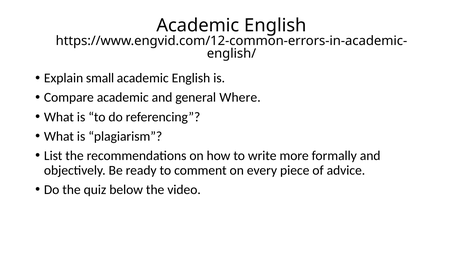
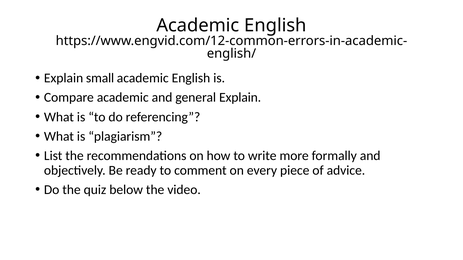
general Where: Where -> Explain
